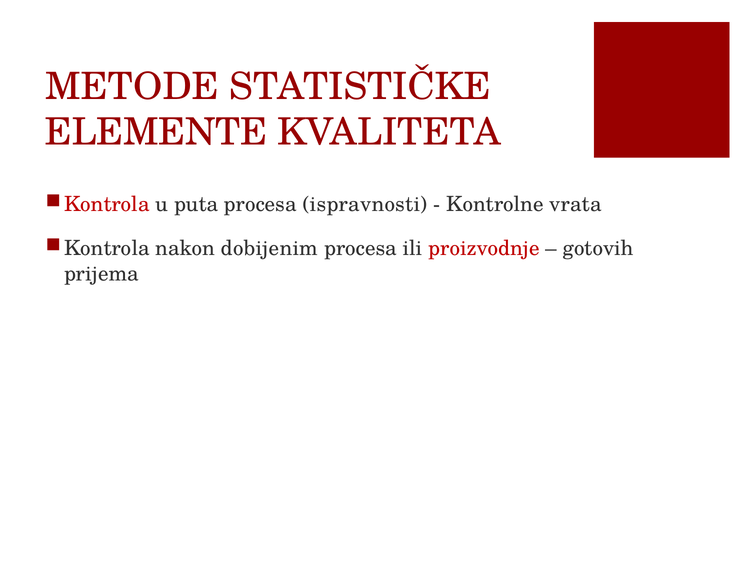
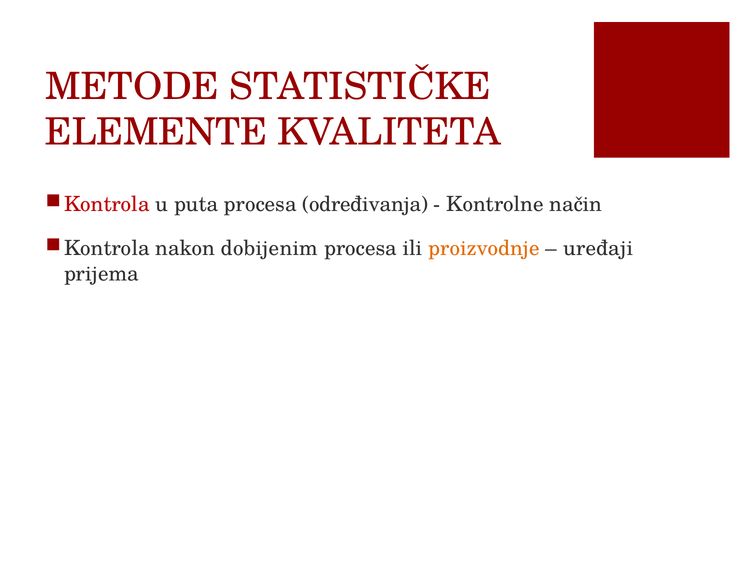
ispravnosti: ispravnosti -> određivanja
vrata: vrata -> način
proizvodnje colour: red -> orange
gotovih: gotovih -> uređaji
